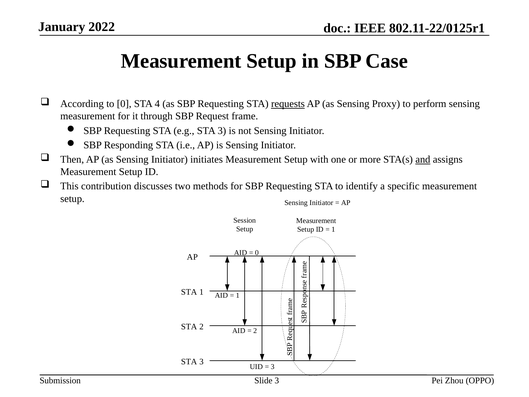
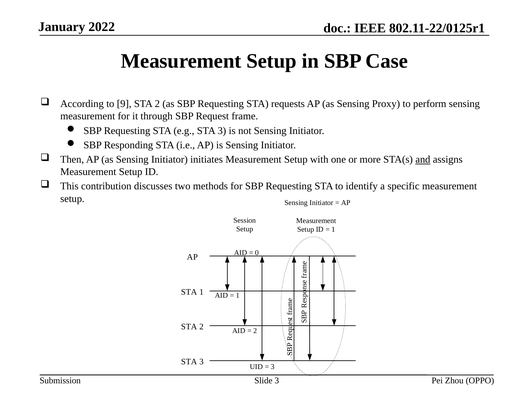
to 0: 0 -> 9
4 at (157, 104): 4 -> 2
requests underline: present -> none
